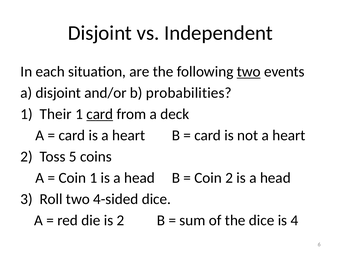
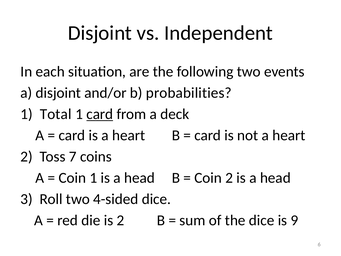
two at (249, 72) underline: present -> none
Their: Their -> Total
5: 5 -> 7
4: 4 -> 9
